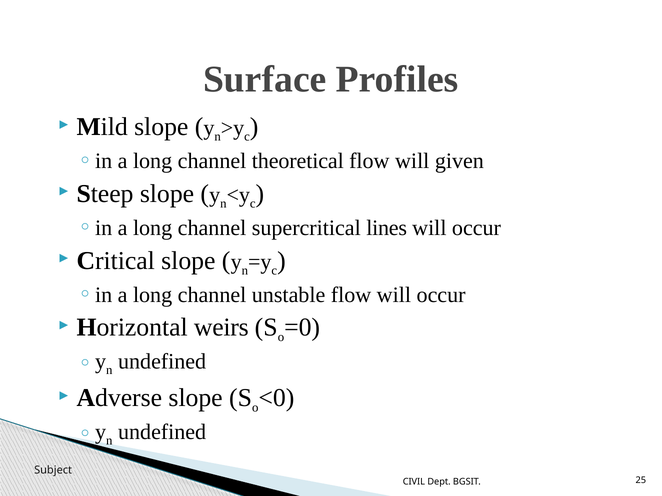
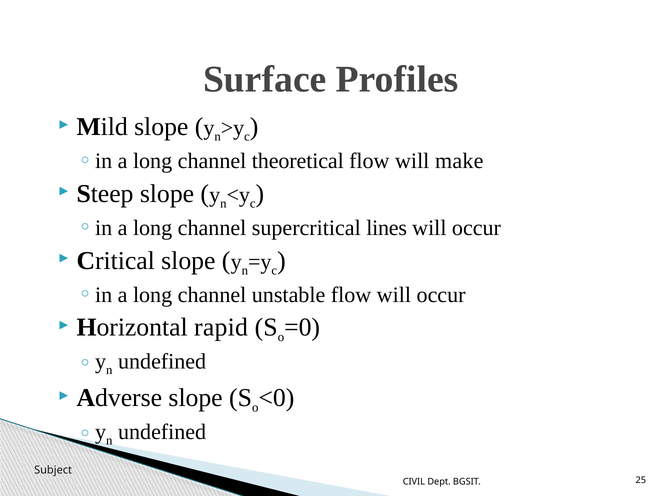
given: given -> make
weirs: weirs -> rapid
